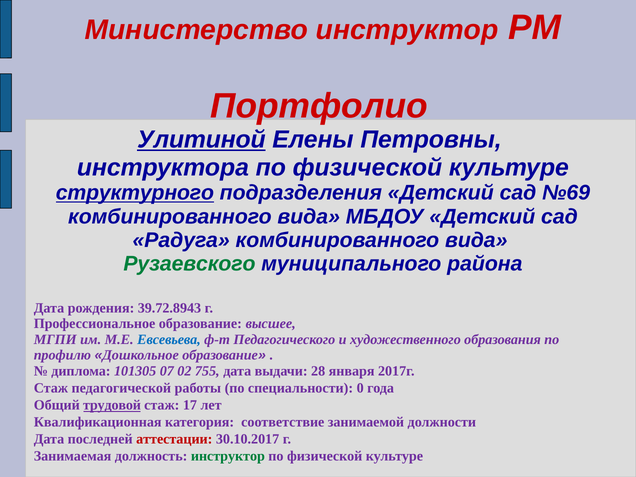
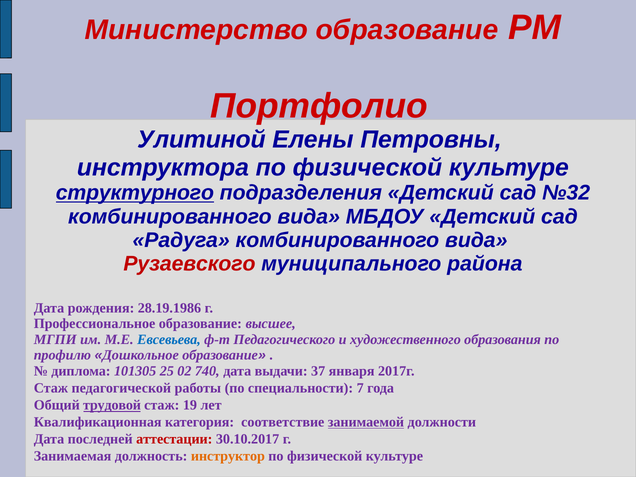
Министерство инструктор: инструктор -> образование
Улитиной underline: present -> none
№69: №69 -> №32
Рузаевского colour: green -> red
39.72.8943: 39.72.8943 -> 28.19.1986
07: 07 -> 25
755: 755 -> 740
28: 28 -> 37
0: 0 -> 7
17: 17 -> 19
занимаемой underline: none -> present
инструктор at (228, 456) colour: green -> orange
